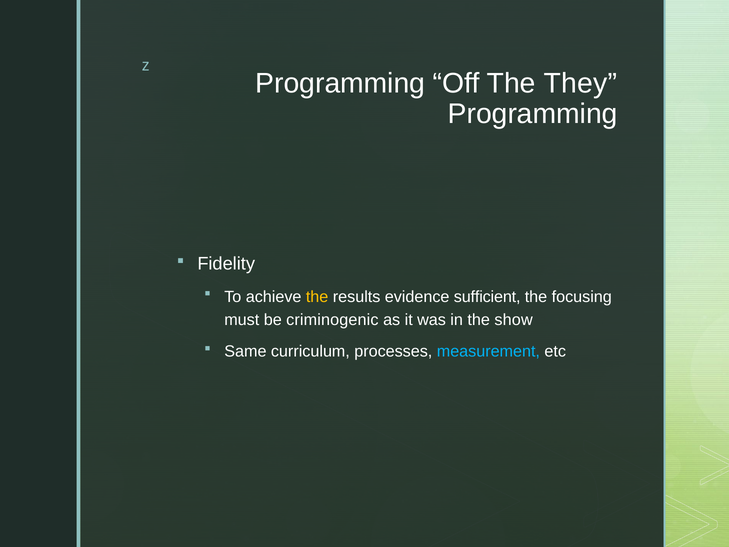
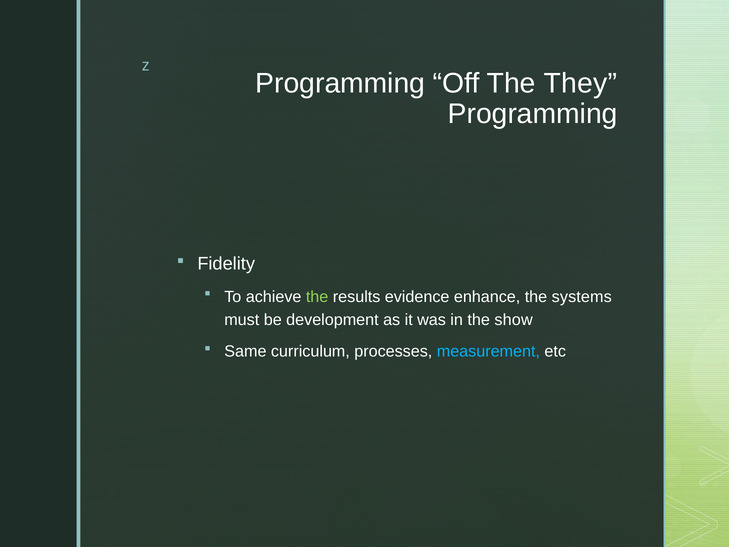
the at (317, 297) colour: yellow -> light green
sufficient: sufficient -> enhance
focusing: focusing -> systems
criminogenic: criminogenic -> development
